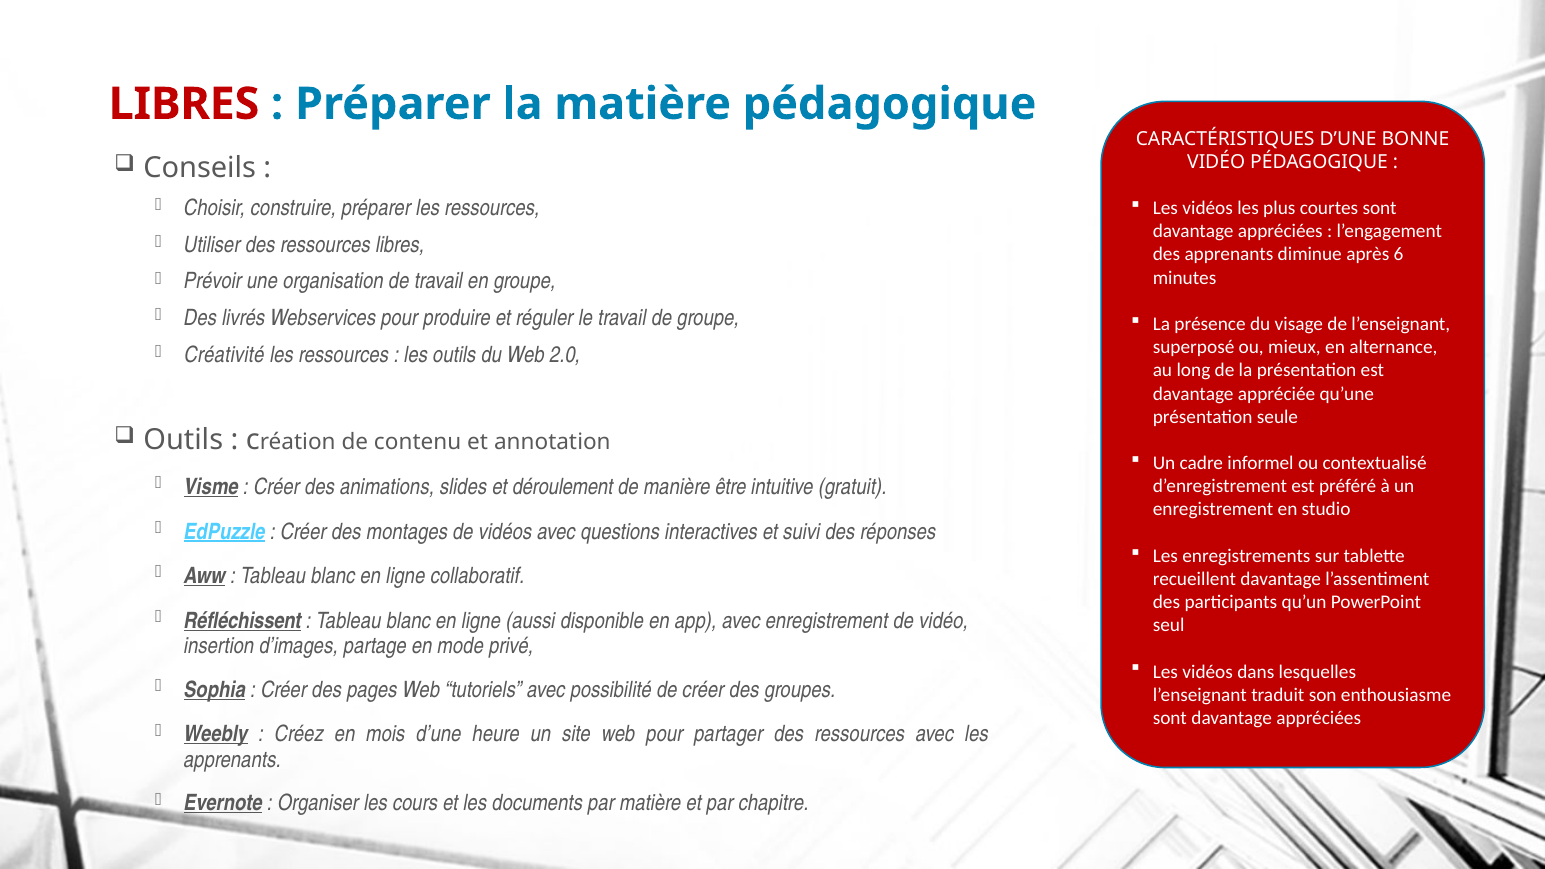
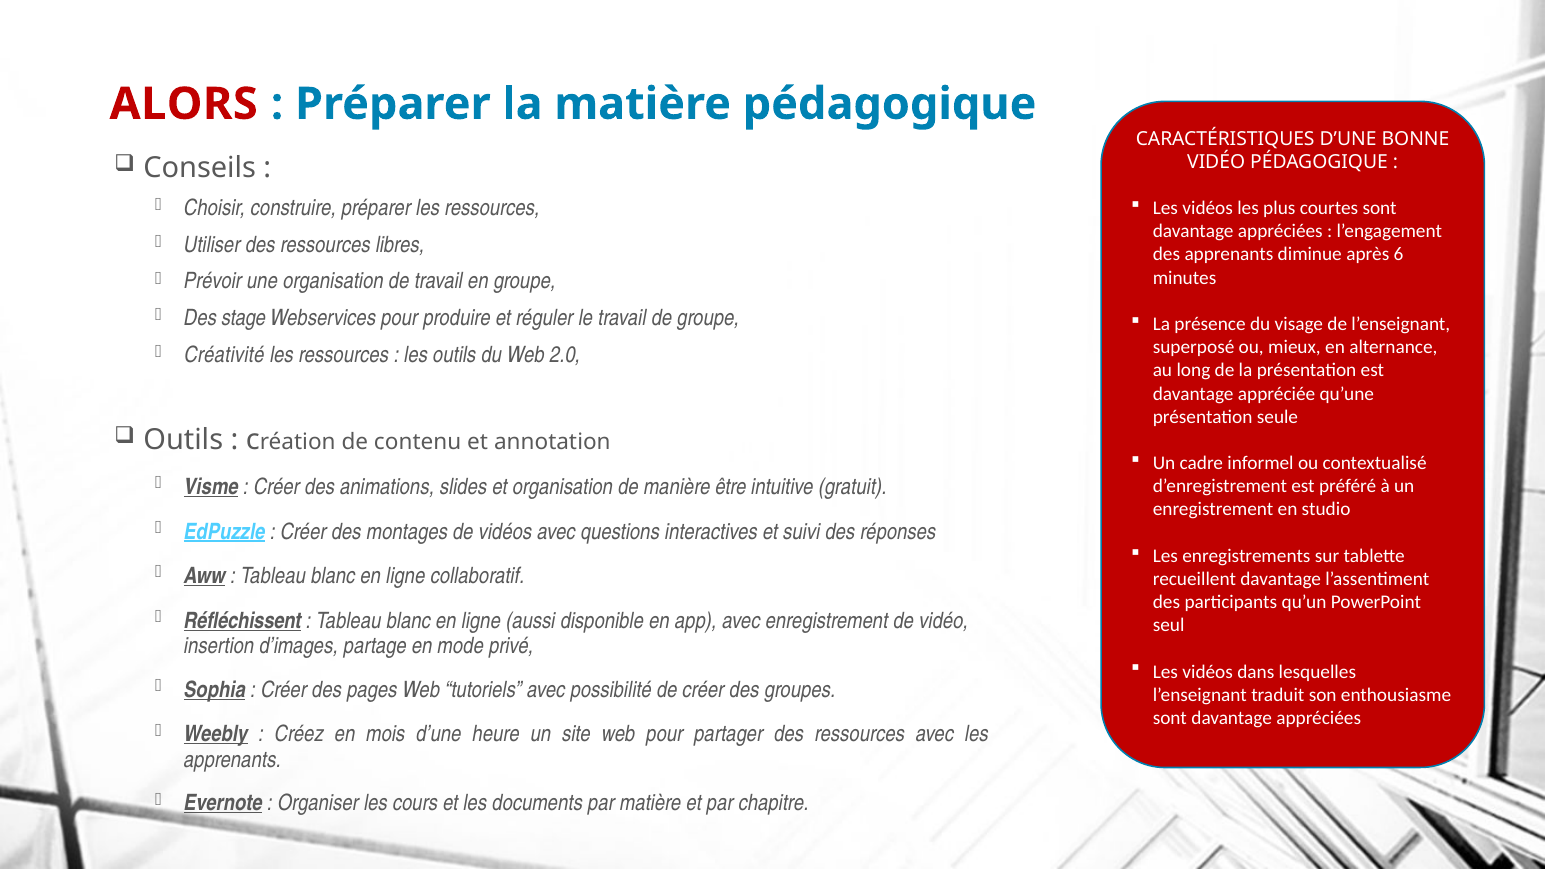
LIBRES at (184, 104): LIBRES -> ALORS
livrés: livrés -> stage
et déroulement: déroulement -> organisation
